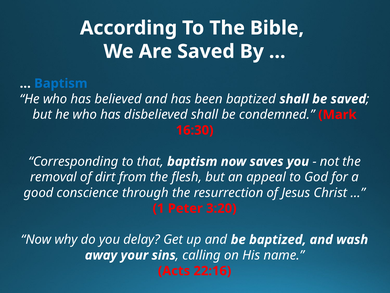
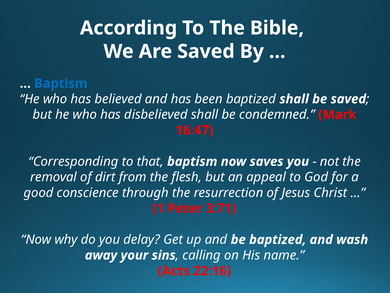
16:30: 16:30 -> 16:47
3:20: 3:20 -> 3:71
